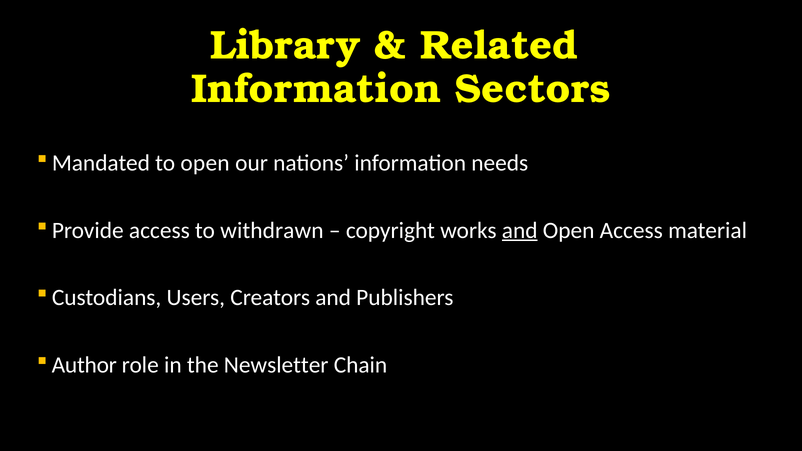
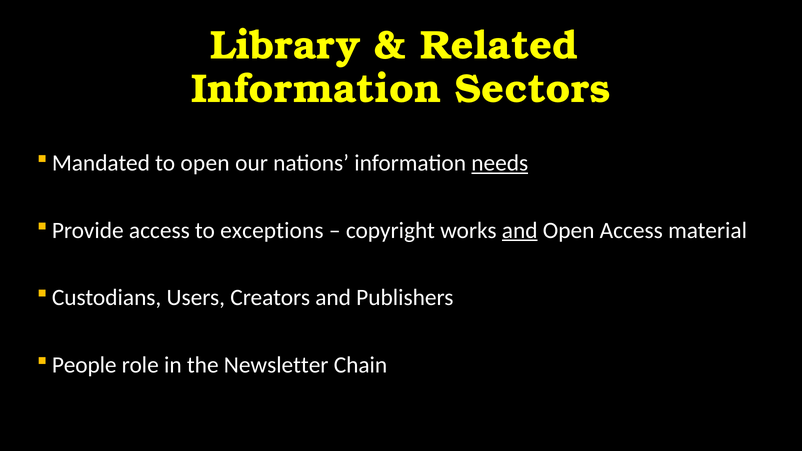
needs underline: none -> present
withdrawn: withdrawn -> exceptions
Author: Author -> People
